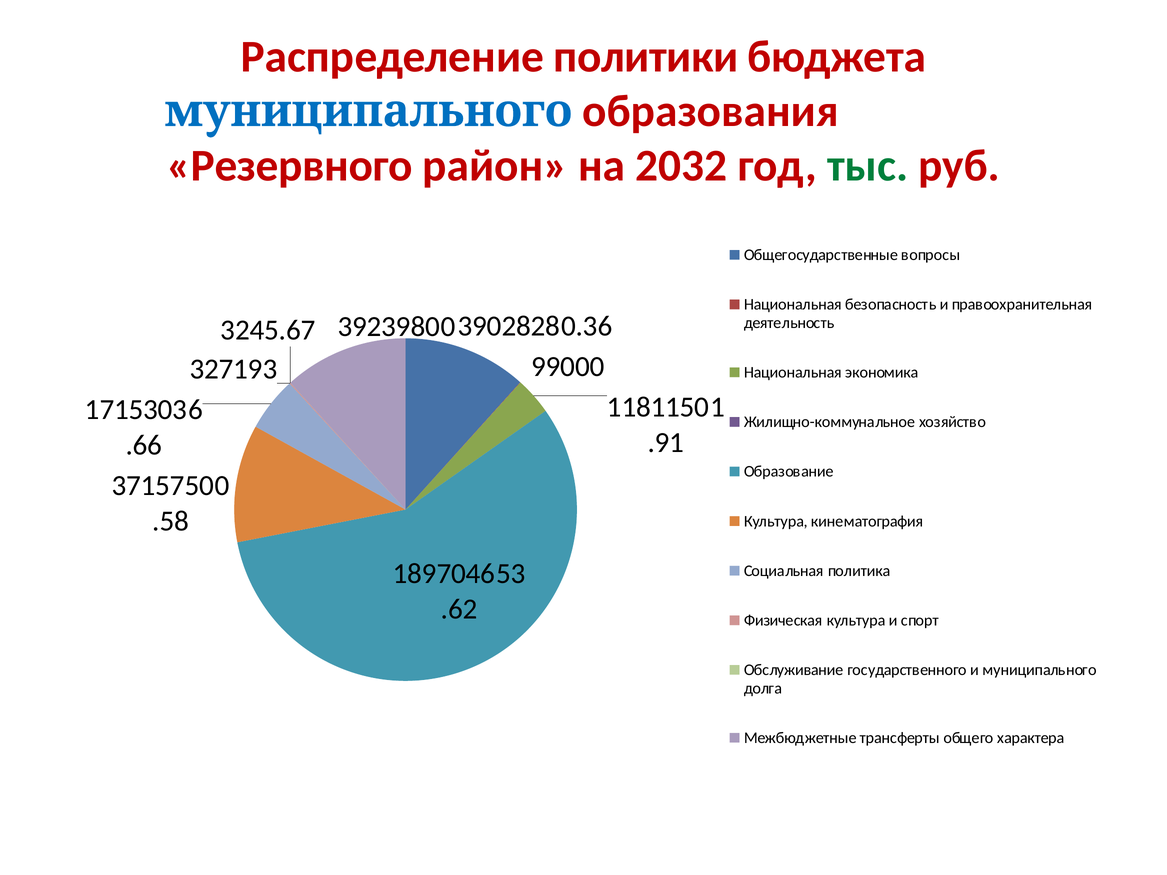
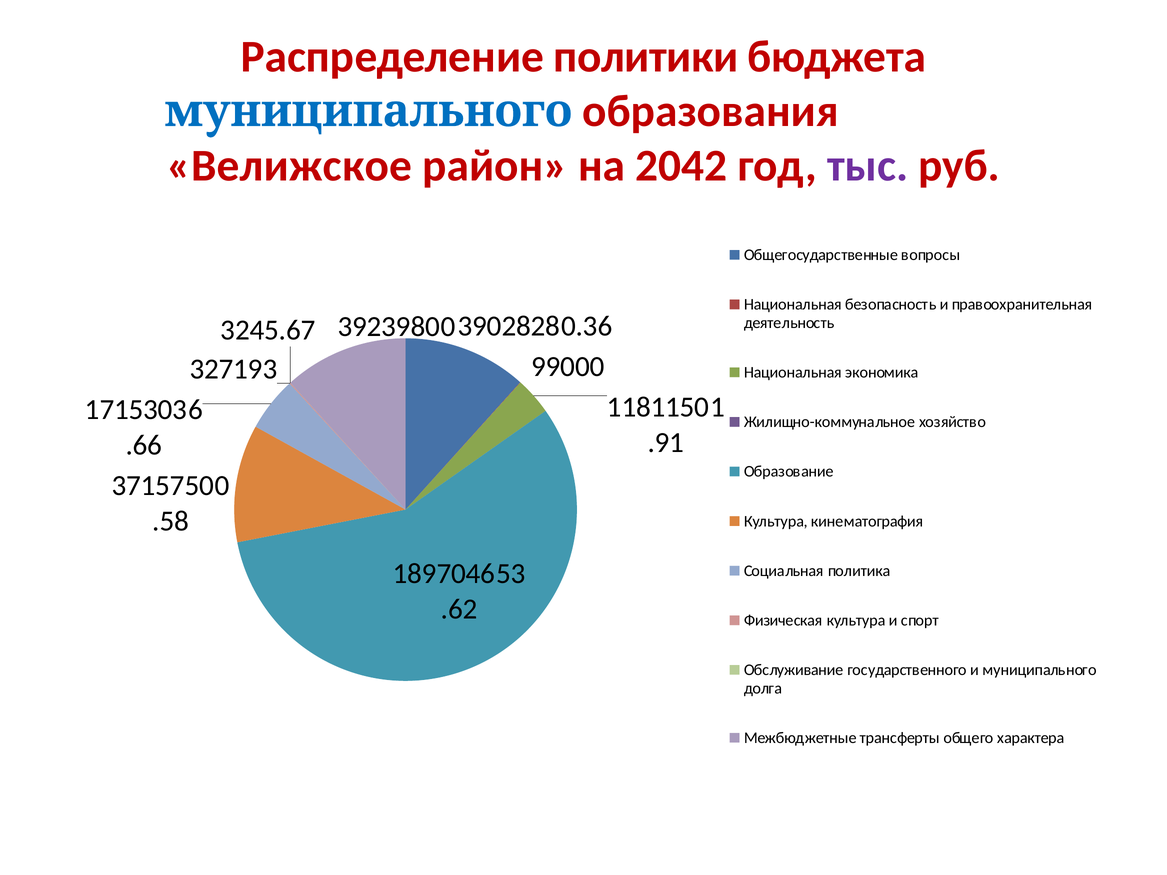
Резервного: Резервного -> Велижское
2032: 2032 -> 2042
тыс colour: green -> purple
